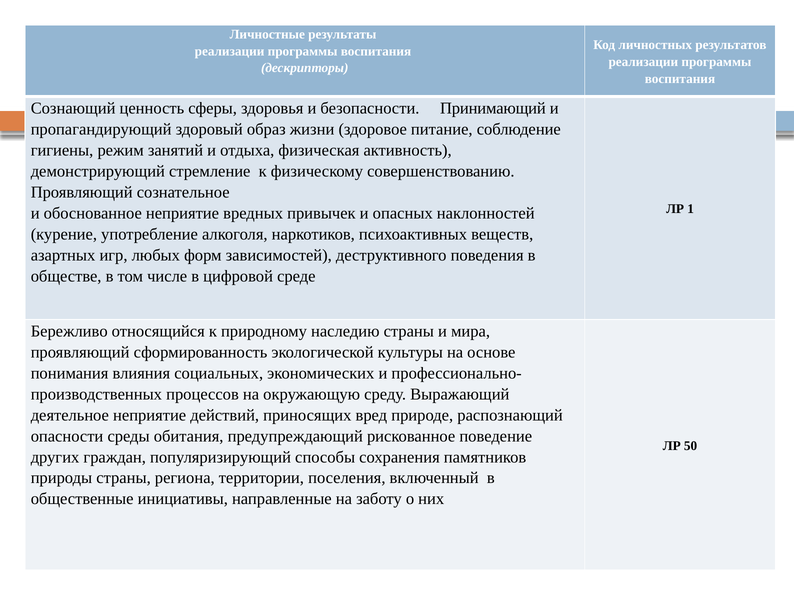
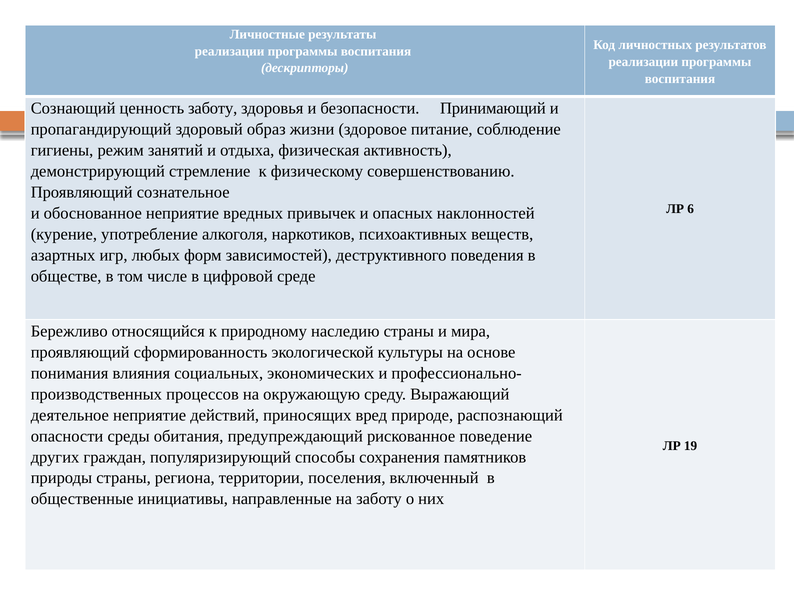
ценность сферы: сферы -> заботу
1: 1 -> 6
50: 50 -> 19
